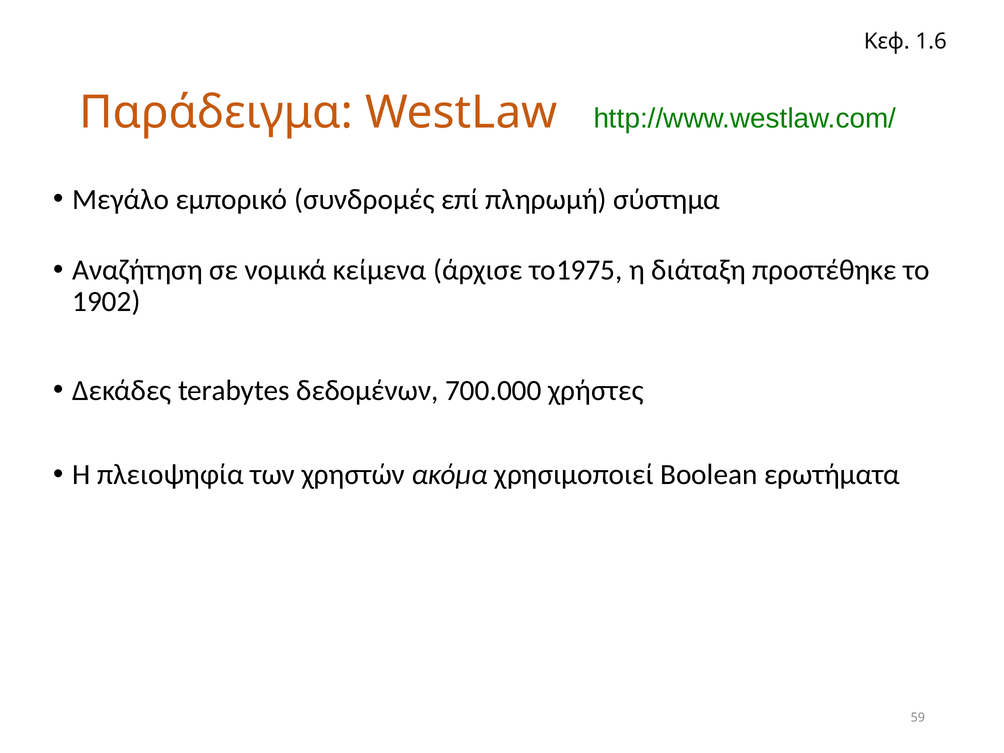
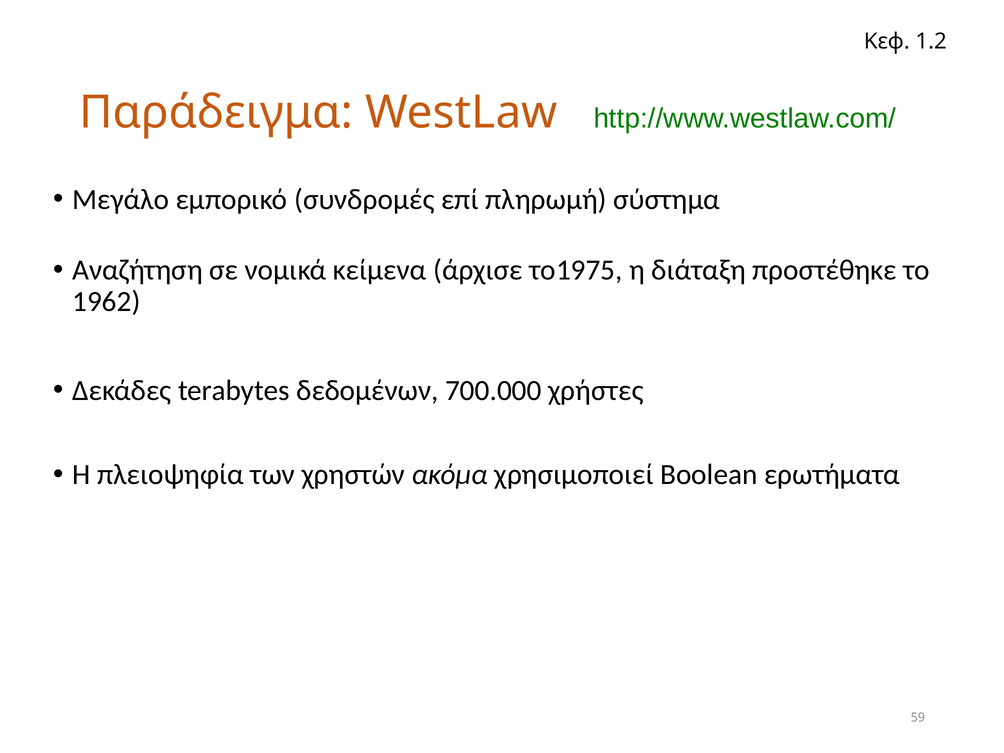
1.6: 1.6 -> 1.2
1902: 1902 -> 1962
